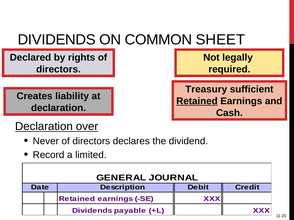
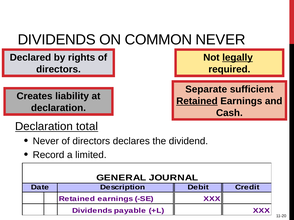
COMMON SHEET: SHEET -> NEVER
legally underline: none -> present
Treasury: Treasury -> Separate
over: over -> total
